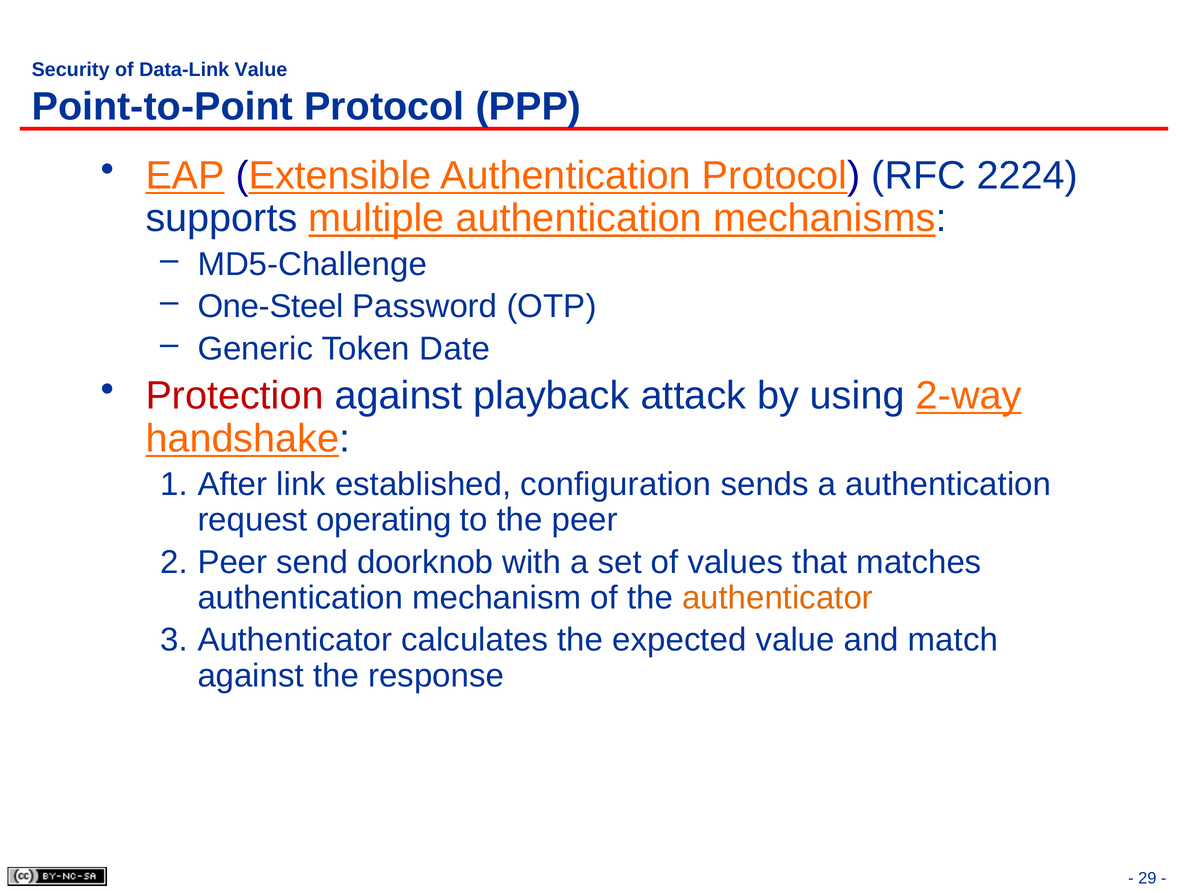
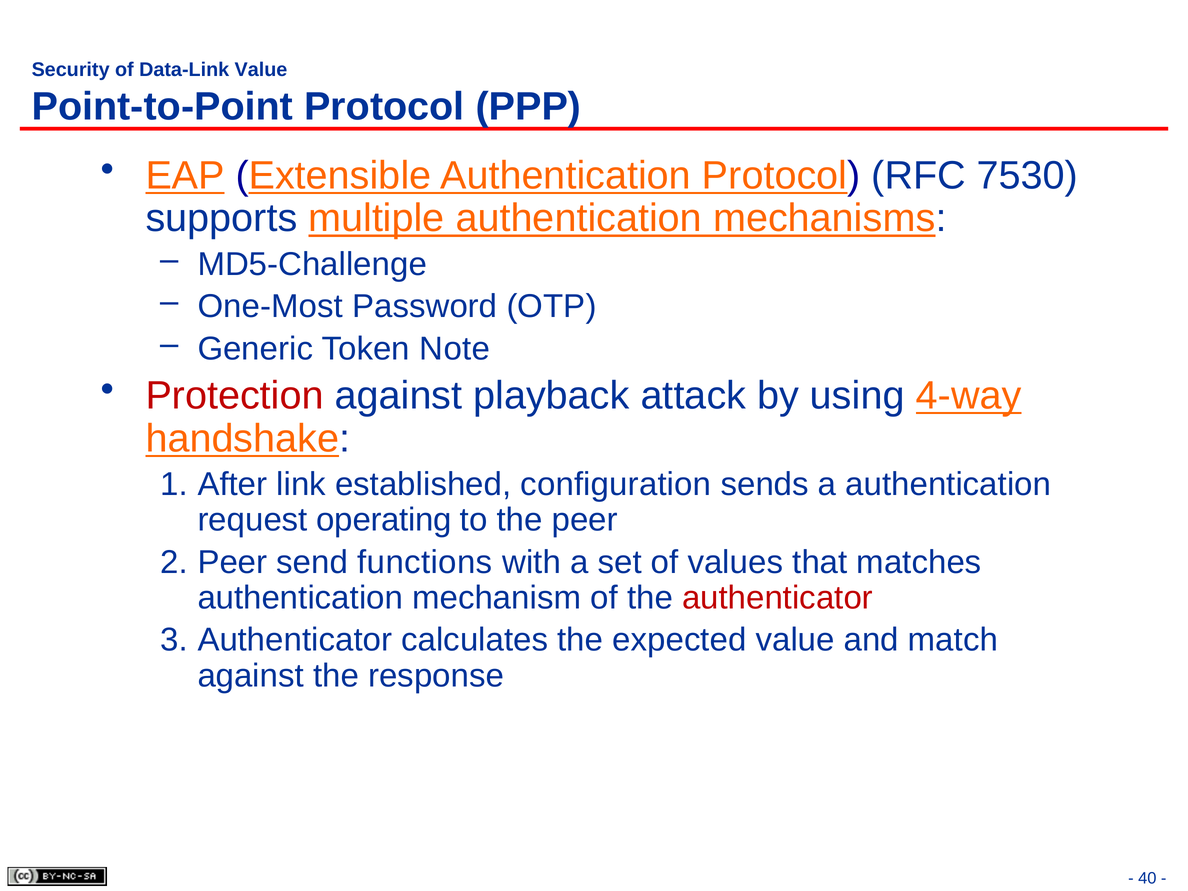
2224: 2224 -> 7530
One-Steel: One-Steel -> One-Most
Date: Date -> Note
2-way: 2-way -> 4-way
doorknob: doorknob -> functions
authenticator at (777, 598) colour: orange -> red
29: 29 -> 40
